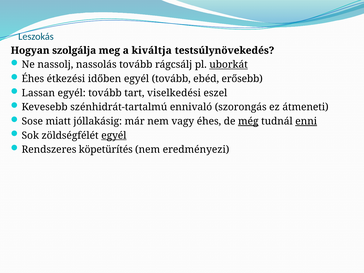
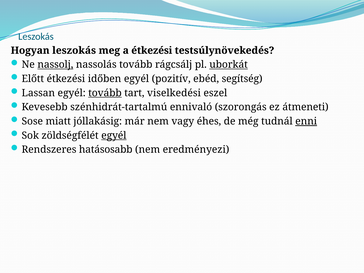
Hogyan szolgálja: szolgálja -> leszokás
a kiváltja: kiváltja -> étkezési
nassolj underline: none -> present
Éhes at (33, 79): Éhes -> Előtt
időben egyél tovább: tovább -> pozitív
erősebb: erősebb -> segítség
tovább at (105, 93) underline: none -> present
még underline: present -> none
köpetürítés: köpetürítés -> hatásosabb
